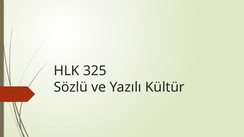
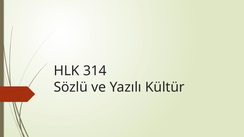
325: 325 -> 314
